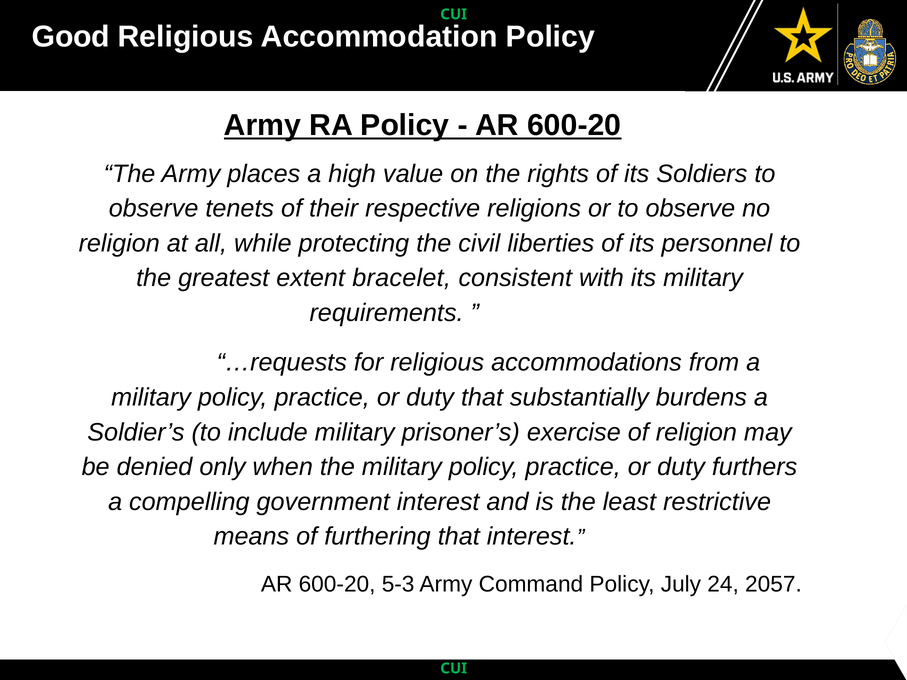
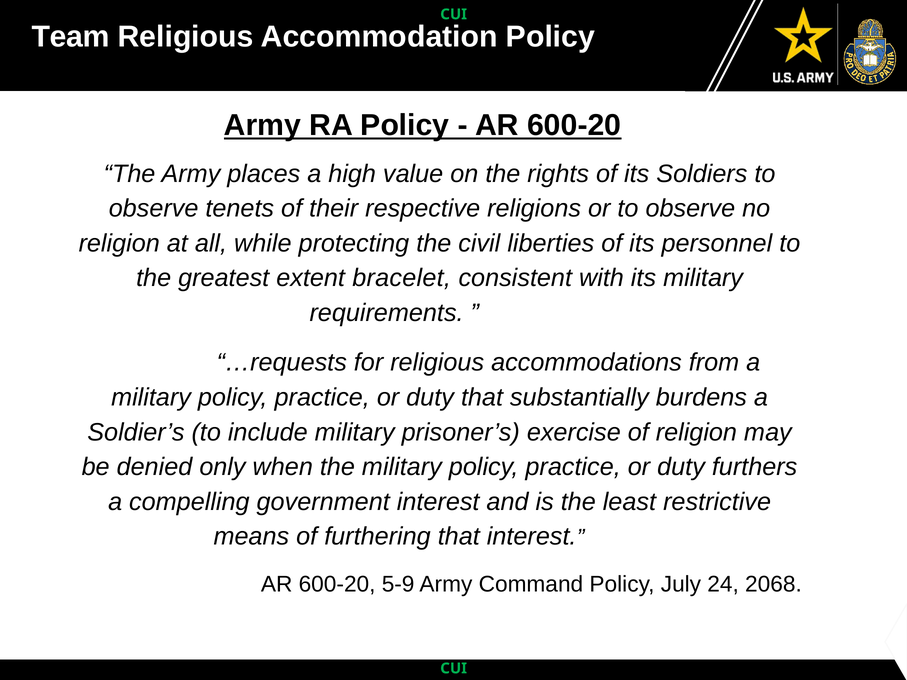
Good: Good -> Team
5-3: 5-3 -> 5-9
2057: 2057 -> 2068
